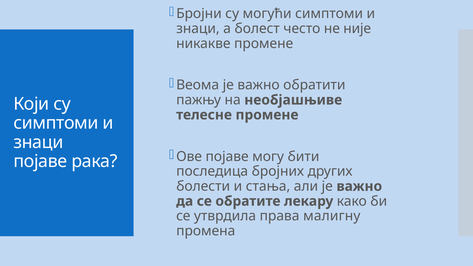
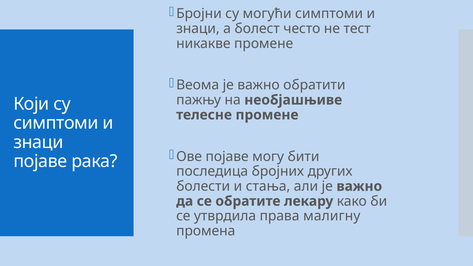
није: није -> тест
